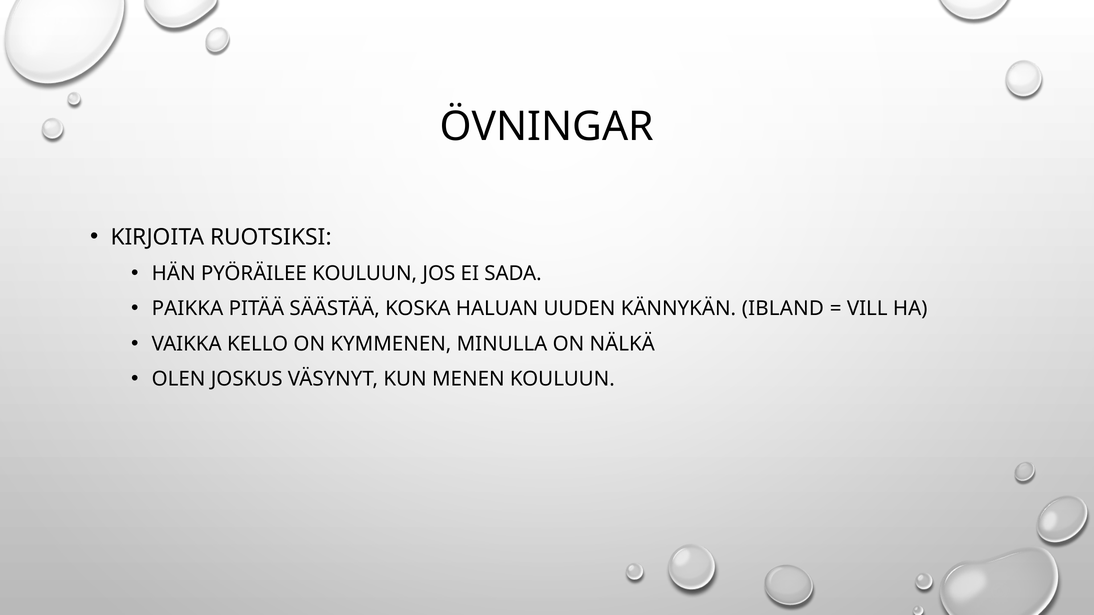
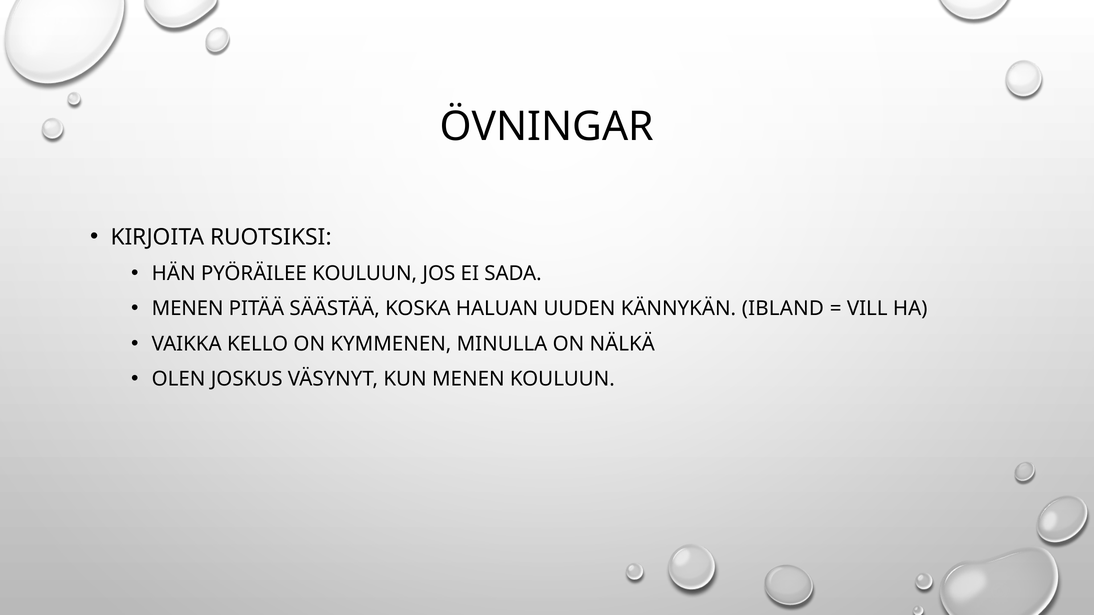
PAIKKA at (187, 309): PAIKKA -> MENEN
